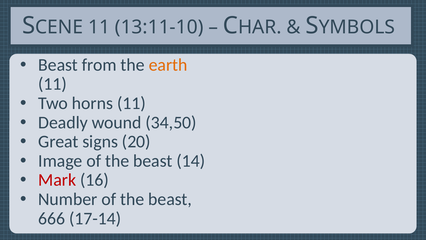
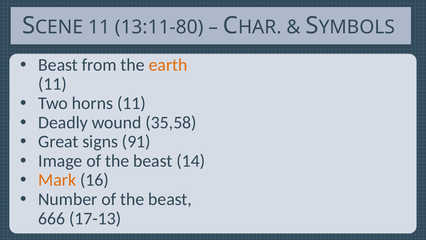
13:11-10: 13:11-10 -> 13:11-80
34,50: 34,50 -> 35,58
20: 20 -> 91
Mark colour: red -> orange
17-14: 17-14 -> 17-13
